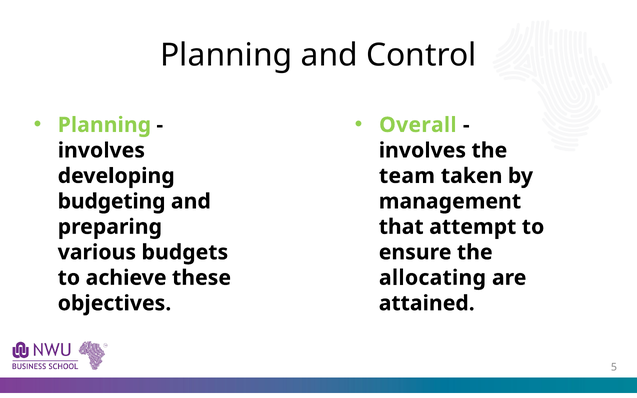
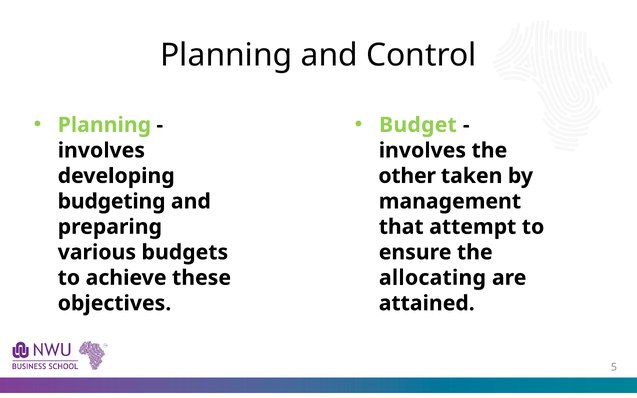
Overall: Overall -> Budget
team: team -> other
